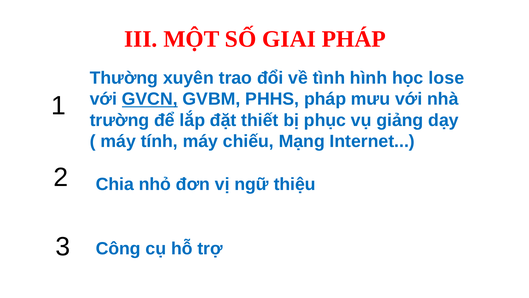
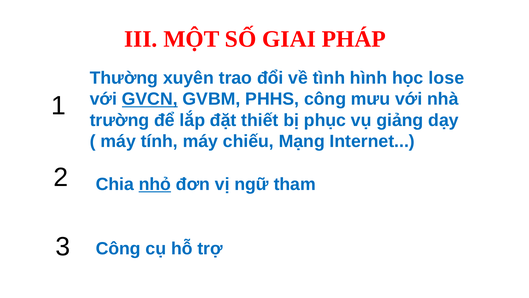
PHHS pháp: pháp -> công
nhỏ underline: none -> present
thiệu: thiệu -> tham
